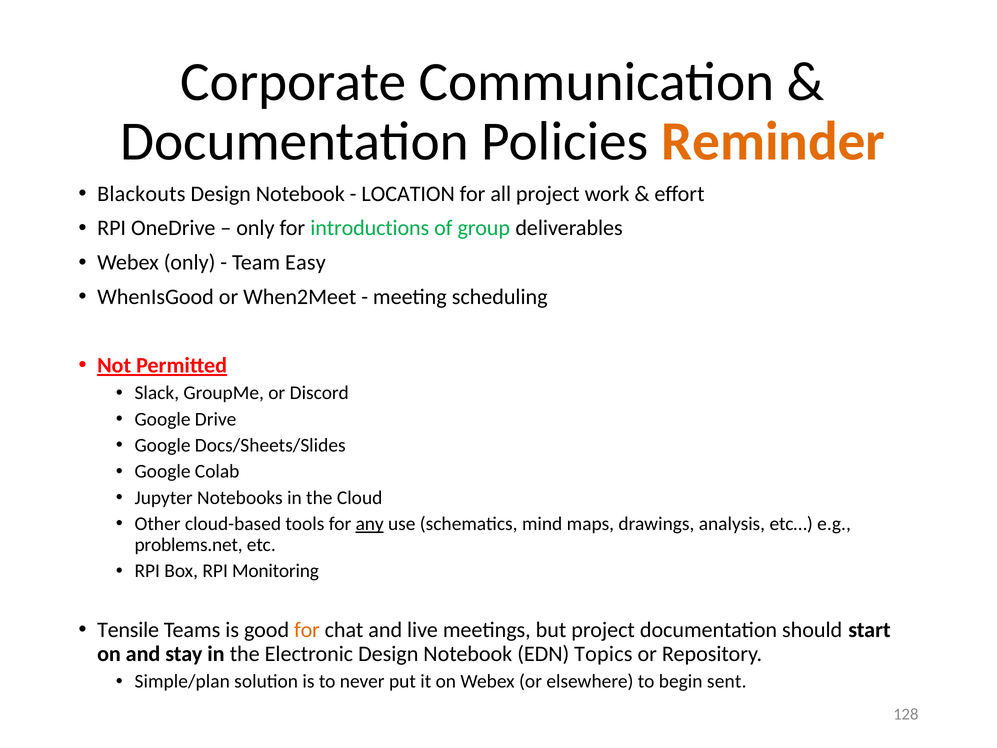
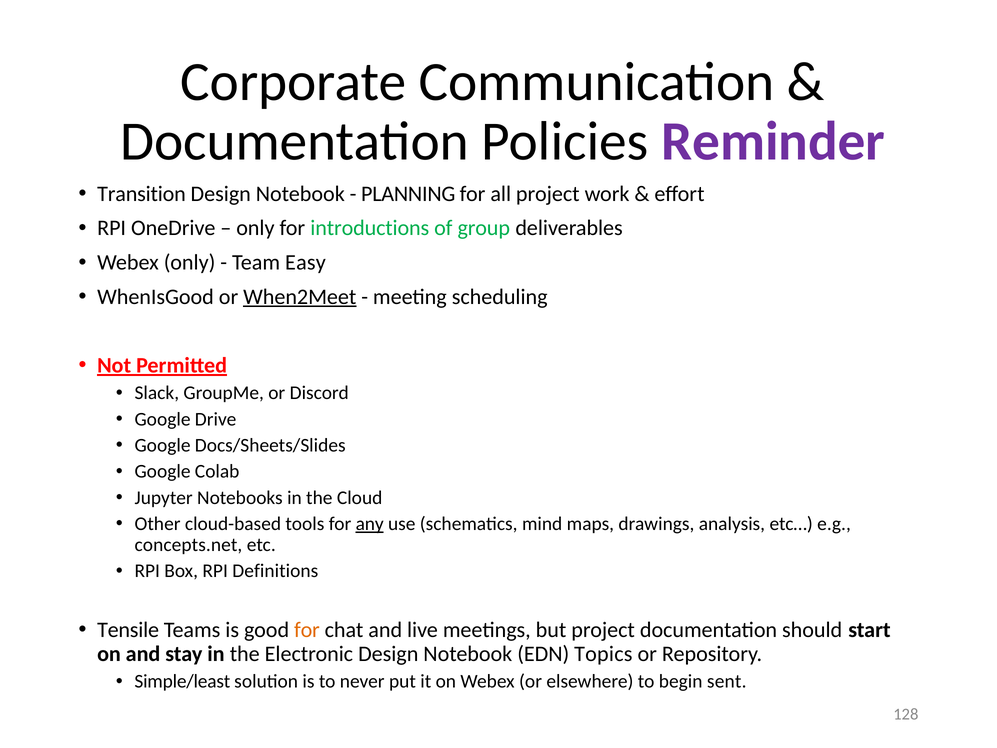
Reminder colour: orange -> purple
Blackouts: Blackouts -> Transition
LOCATION: LOCATION -> PLANNING
When2Meet underline: none -> present
problems.net: problems.net -> concepts.net
Monitoring: Monitoring -> Definitions
Simple/plan: Simple/plan -> Simple/least
